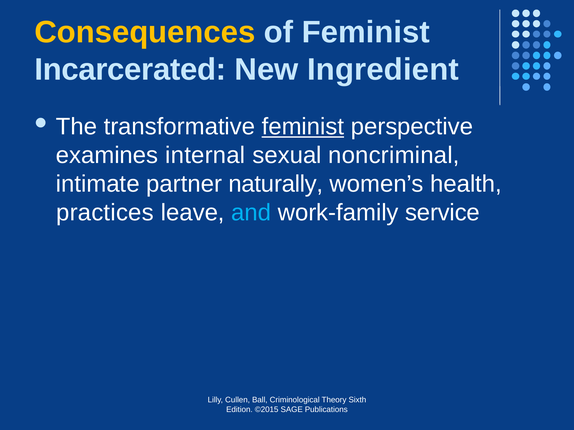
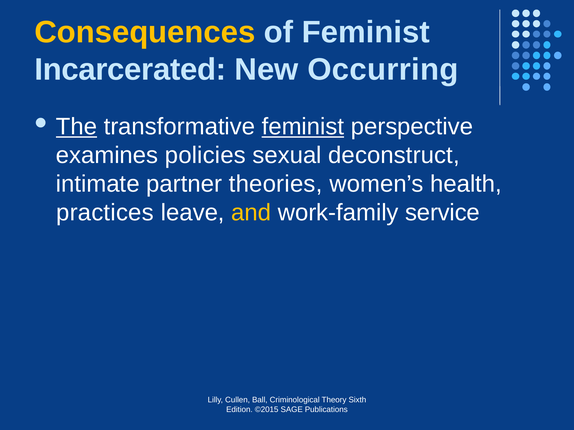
Ingredient: Ingredient -> Occurring
The underline: none -> present
internal: internal -> policies
noncriminal: noncriminal -> deconstruct
naturally: naturally -> theories
and colour: light blue -> yellow
